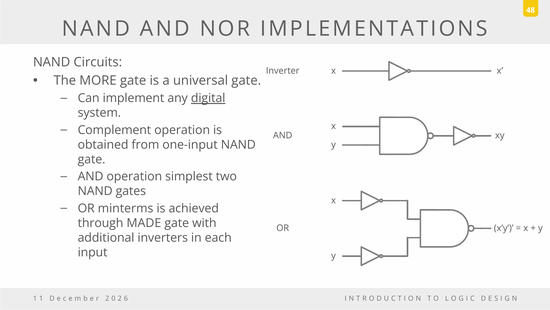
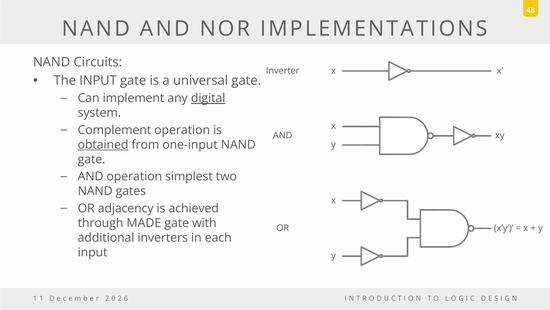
The MORE: MORE -> INPUT
obtained underline: none -> present
minterms: minterms -> adjacency
